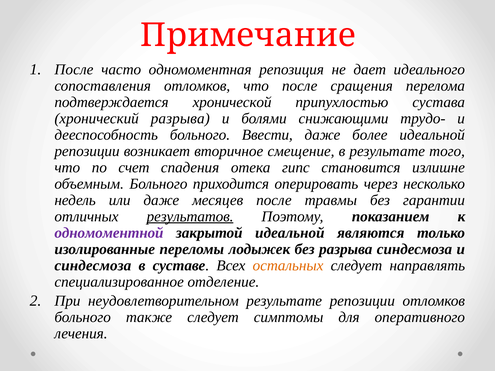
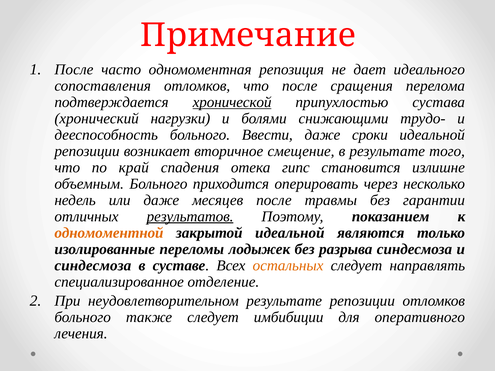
хронической underline: none -> present
хронический разрыва: разрыва -> нагрузки
более: более -> сроки
счет: счет -> край
одномоментной colour: purple -> orange
симптомы: симптомы -> имбибиции
